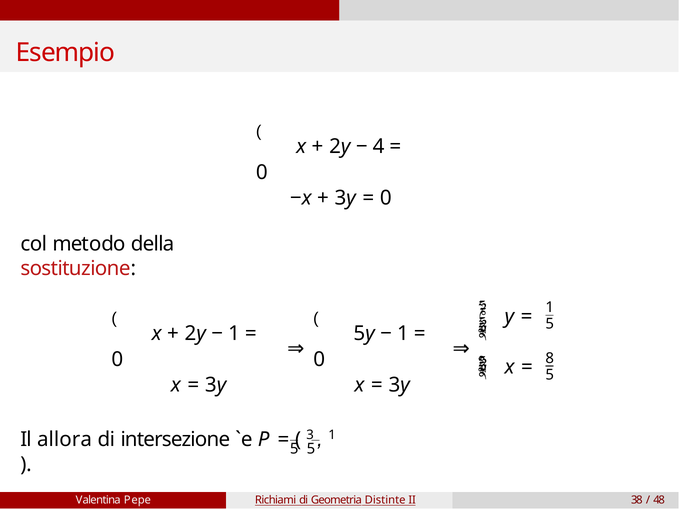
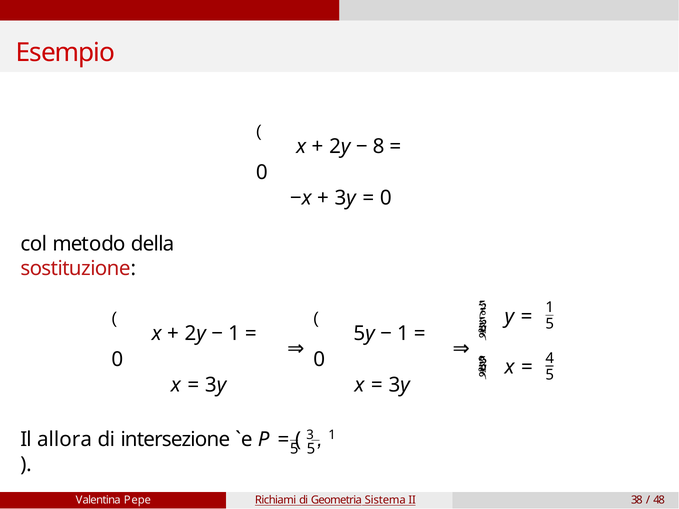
4: 4 -> 8
8: 8 -> 4
Distinte: Distinte -> Sistema
